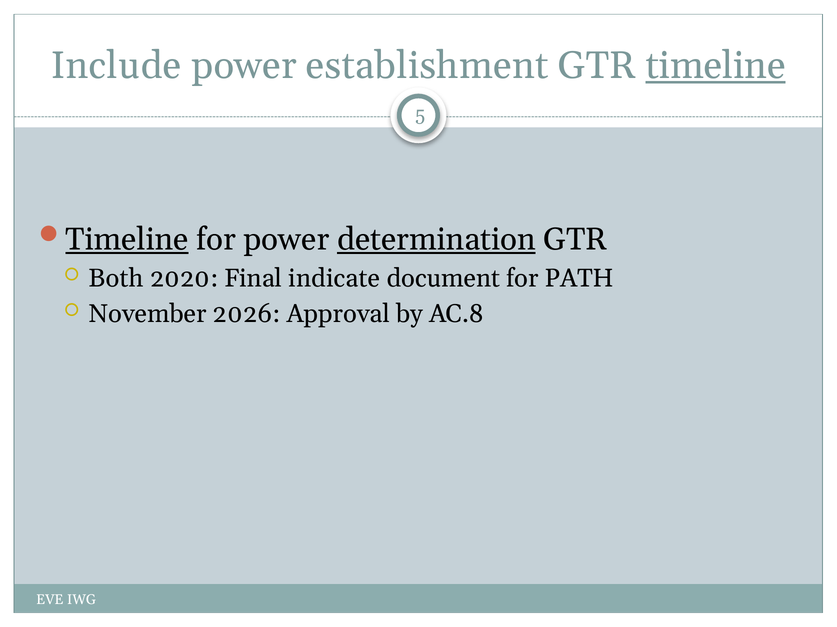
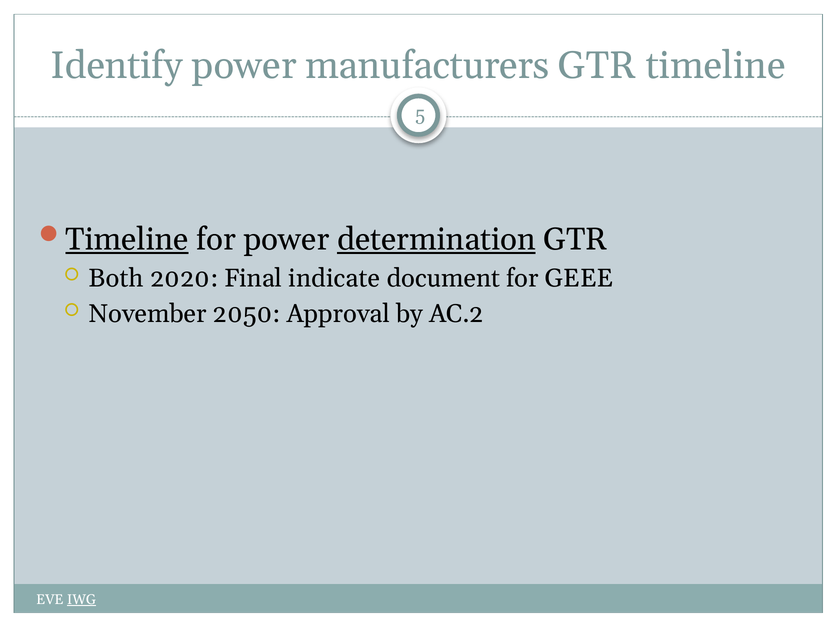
Include: Include -> Identify
establishment: establishment -> manufacturers
timeline at (716, 66) underline: present -> none
PATH: PATH -> GEEE
2026: 2026 -> 2050
AC.8: AC.8 -> AC.2
IWG underline: none -> present
